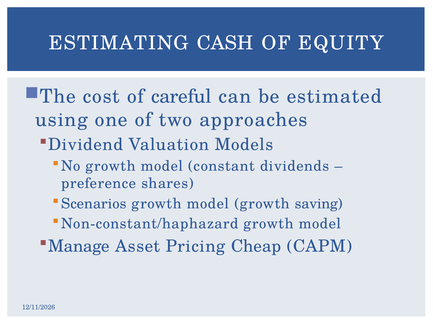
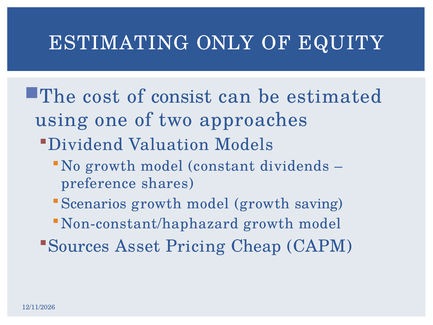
CASH: CASH -> ONLY
careful: careful -> consist
Manage: Manage -> Sources
